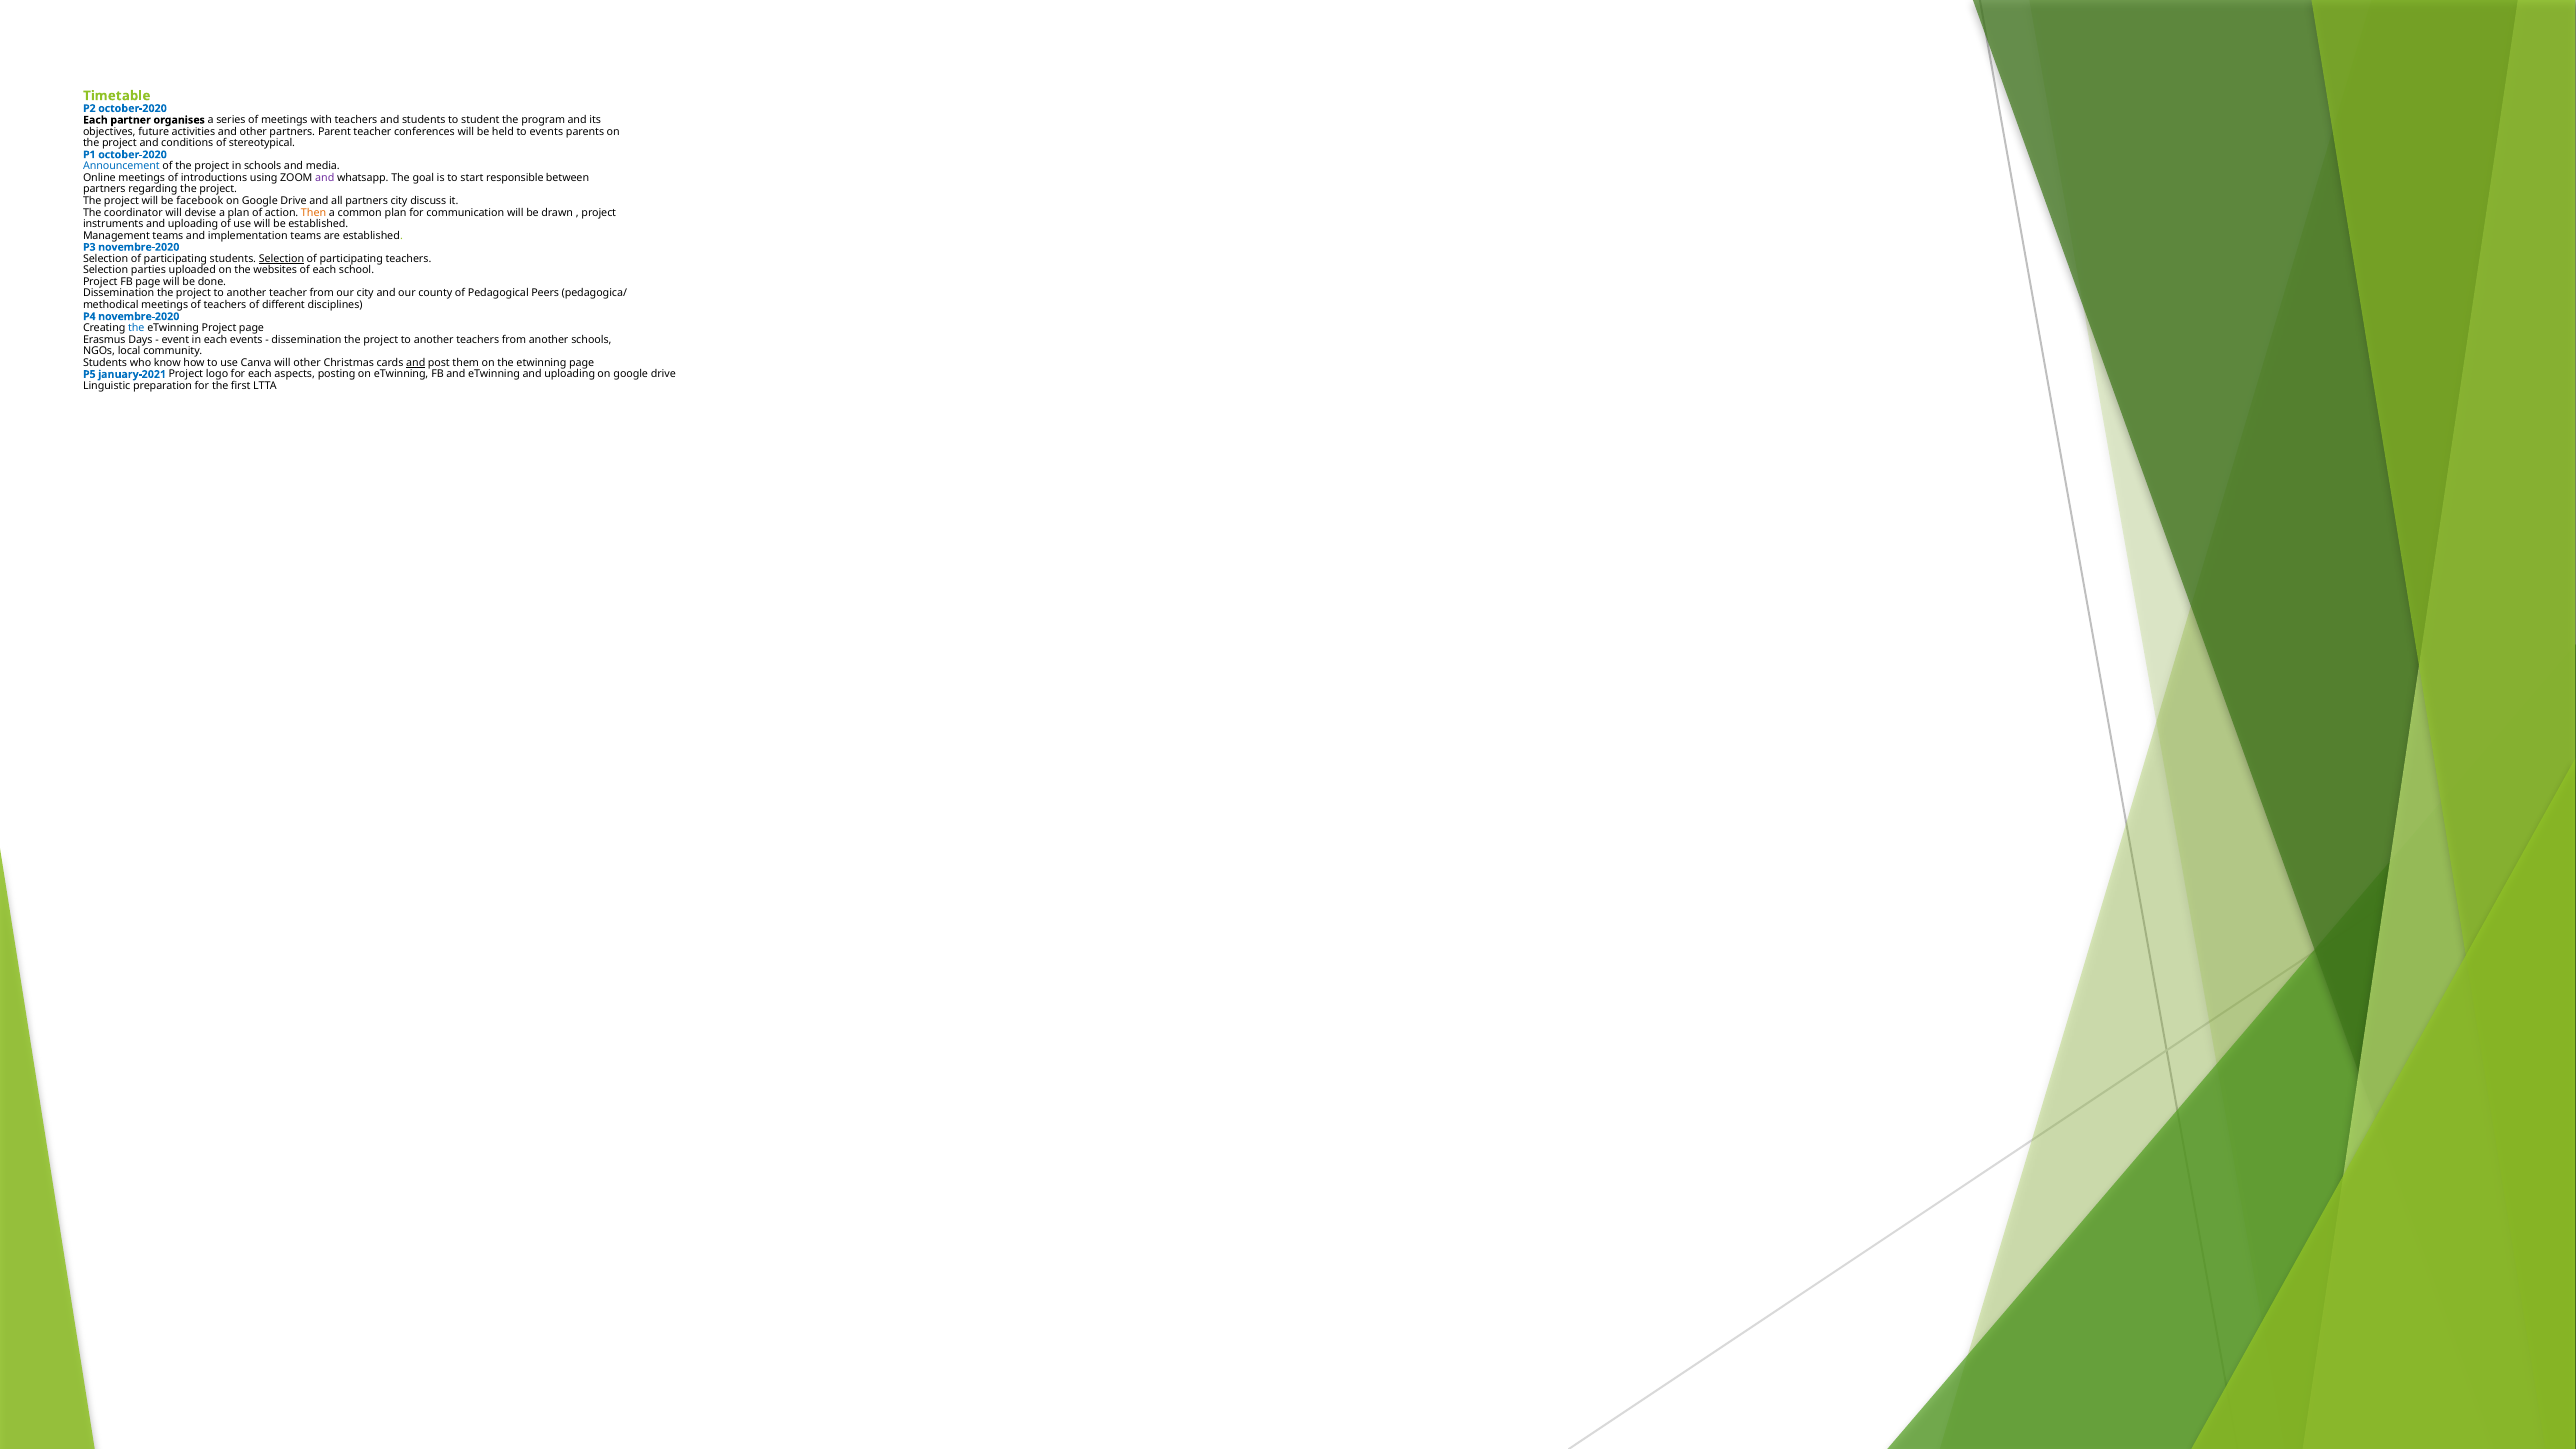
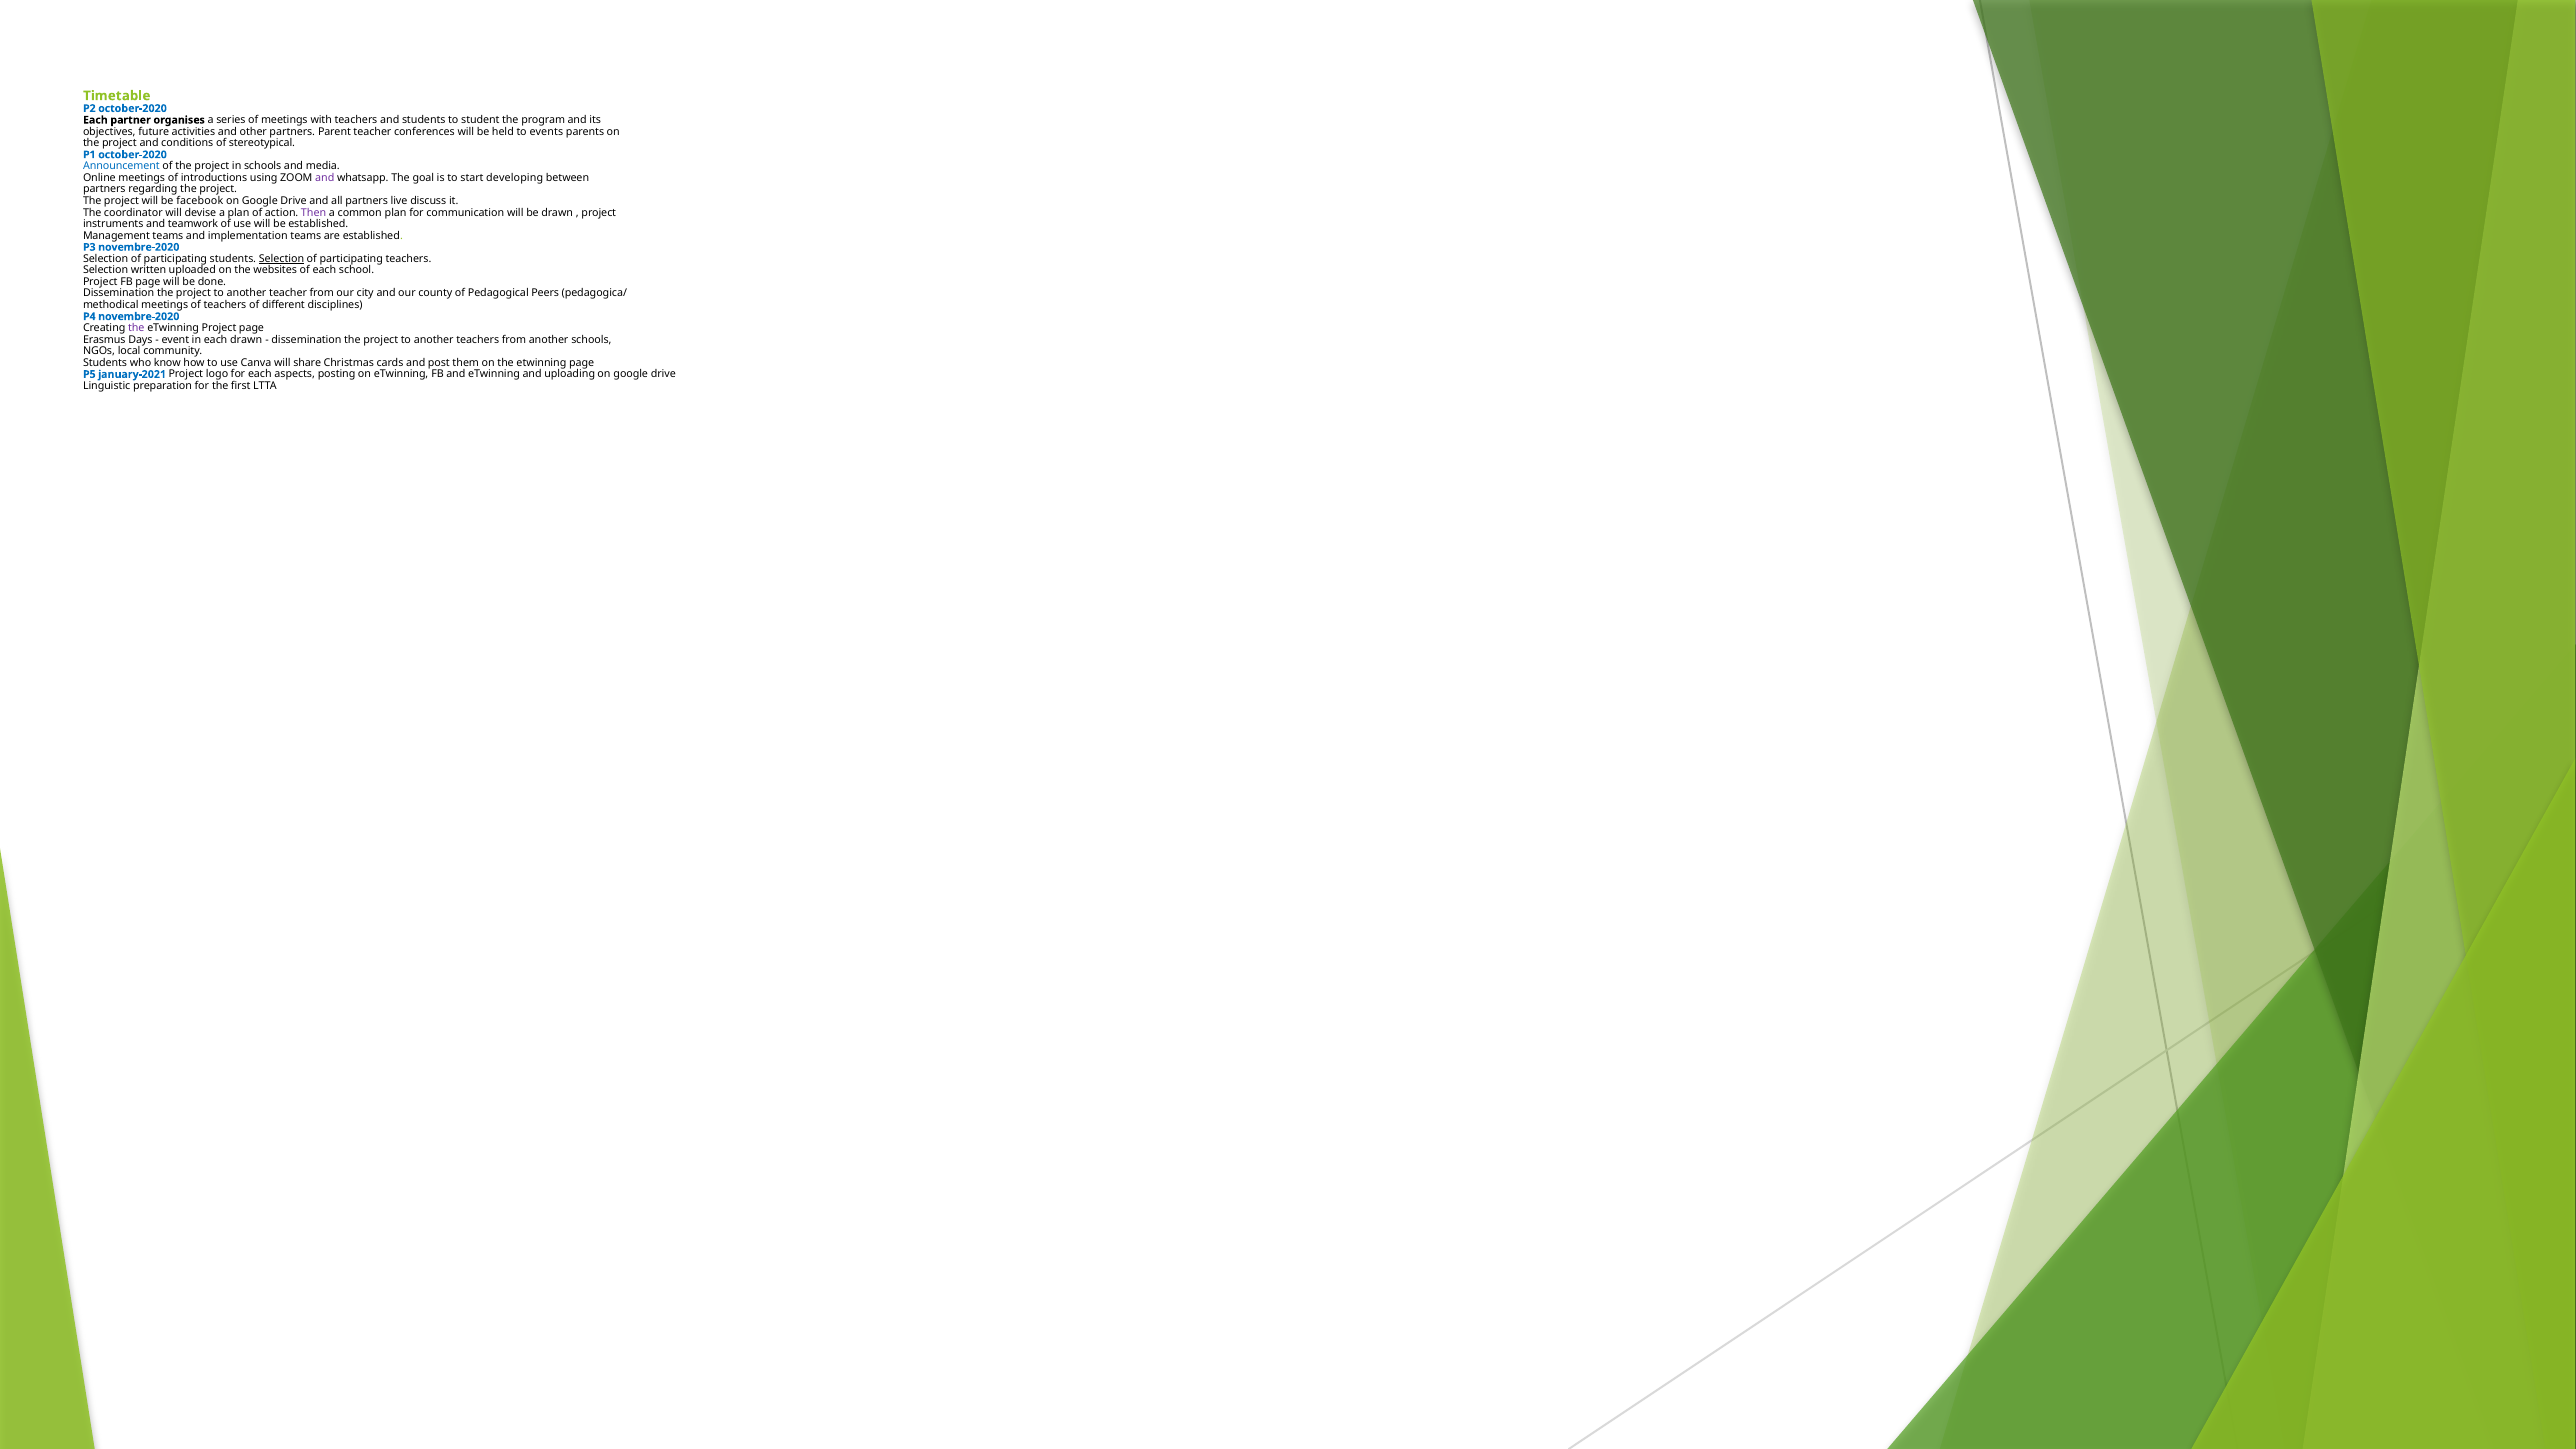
responsible: responsible -> developing
partners city: city -> live
Then colour: orange -> purple
instruments and uploading: uploading -> teamwork
parties: parties -> written
the at (136, 328) colour: blue -> purple
each events: events -> drawn
will other: other -> share
and at (416, 363) underline: present -> none
